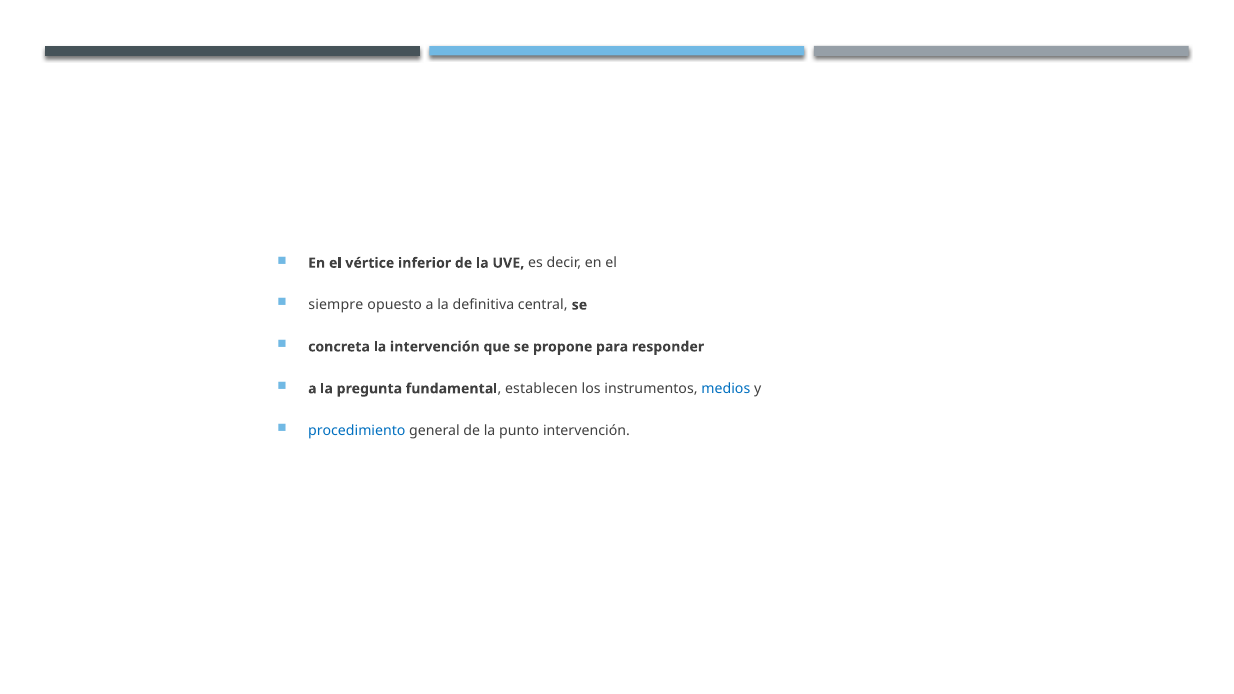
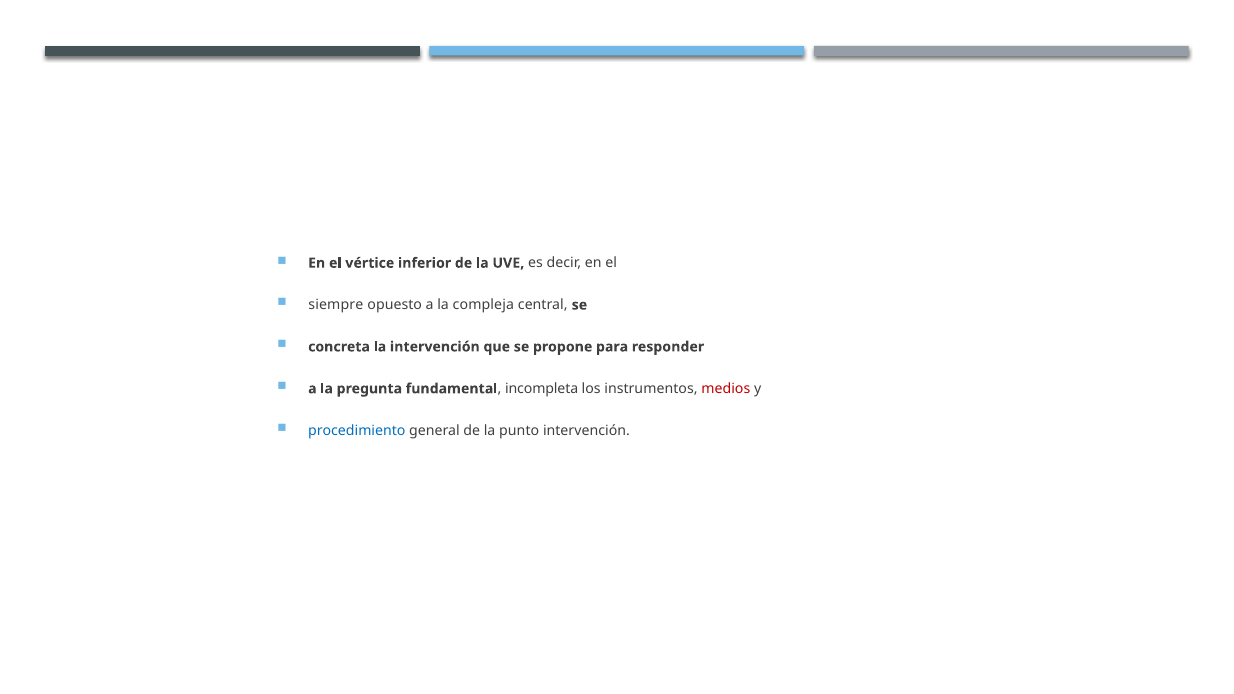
definitiva: definitiva -> compleja
establecen: establecen -> incompleta
medios colour: blue -> red
